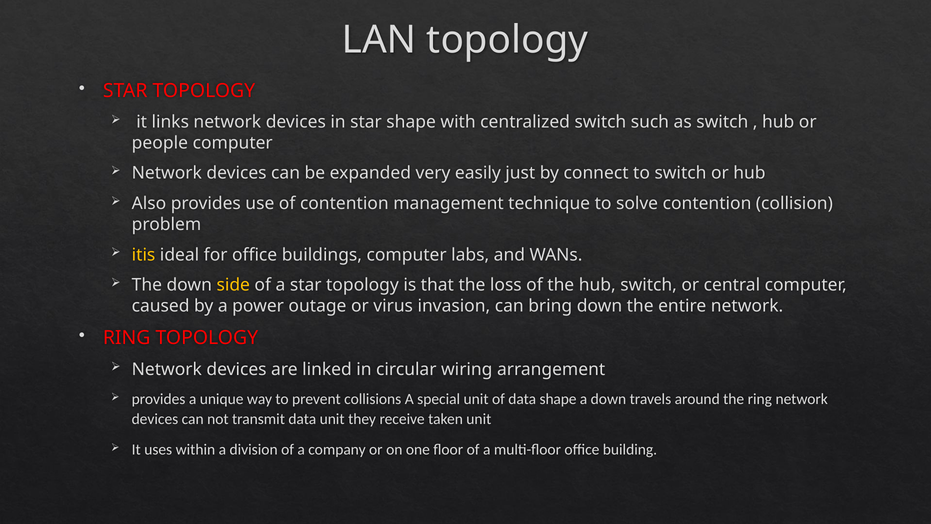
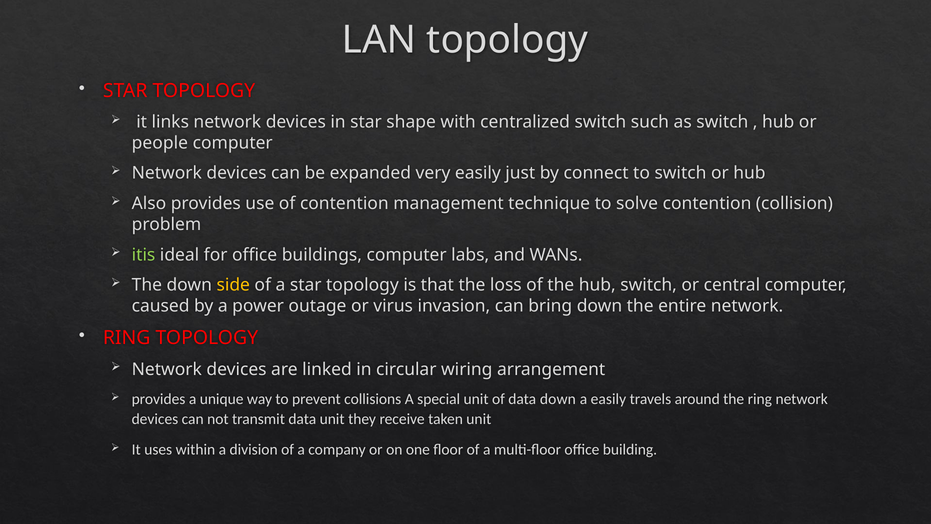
itis colour: yellow -> light green
data shape: shape -> down
a down: down -> easily
